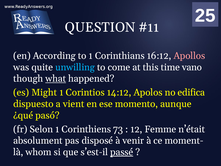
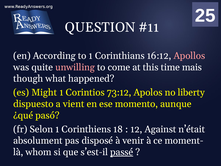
unwilling colour: light blue -> pink
vano: vano -> mais
what underline: present -> none
14:12: 14:12 -> 73:12
edifica: edifica -> liberty
Corinthiens 73: 73 -> 18
Femme: Femme -> Against
